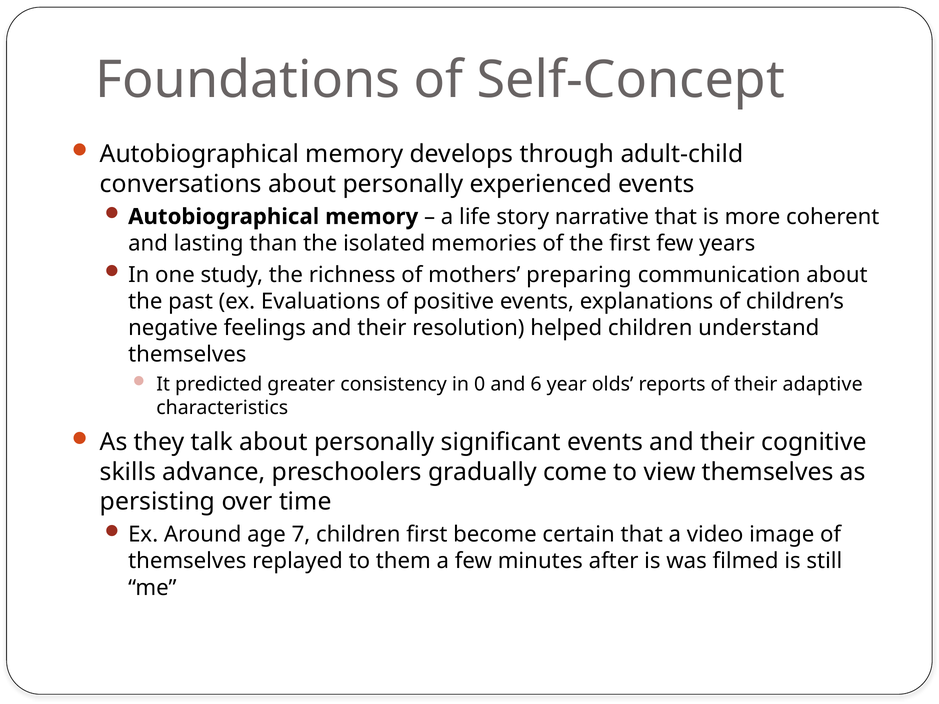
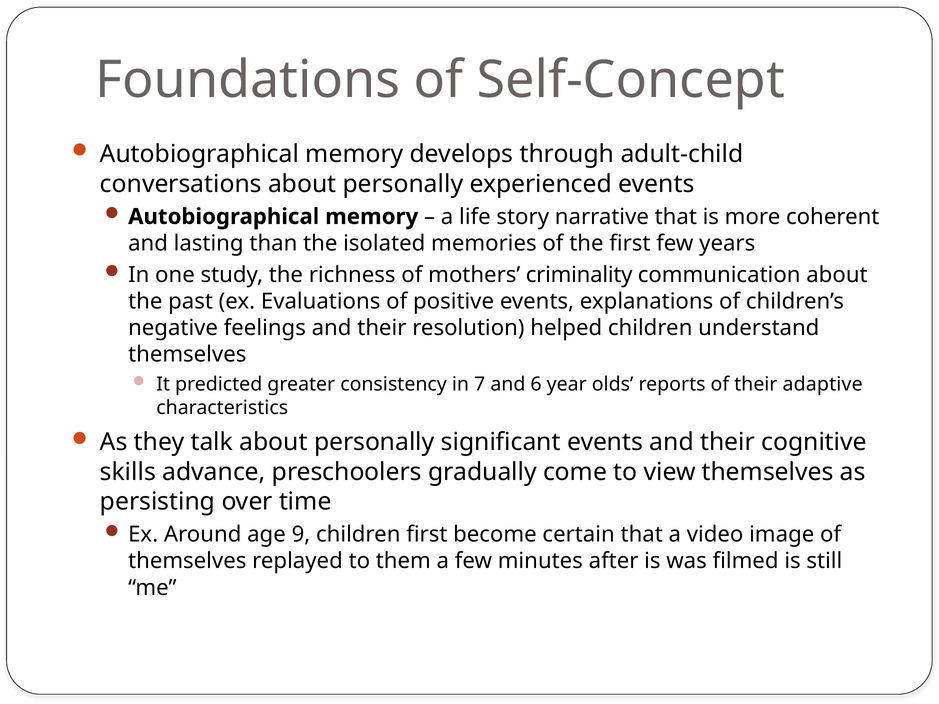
preparing: preparing -> criminality
0: 0 -> 7
7: 7 -> 9
